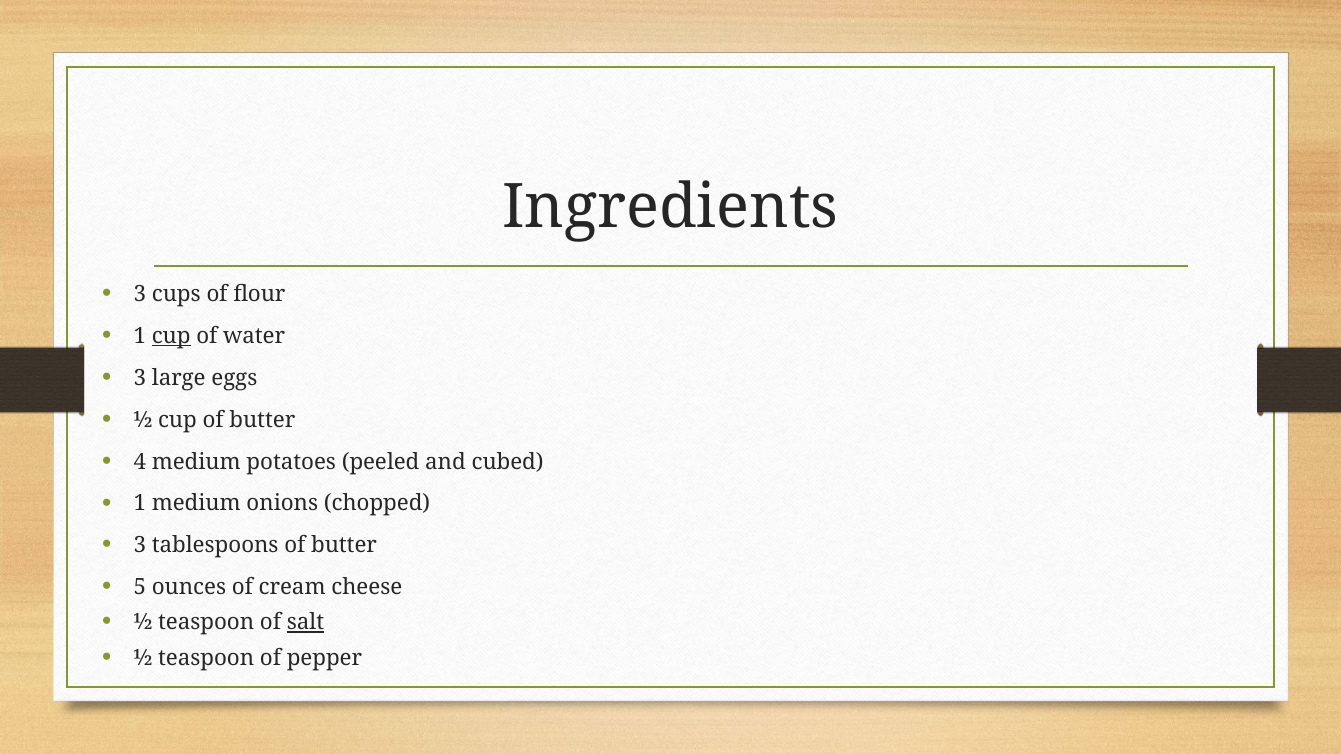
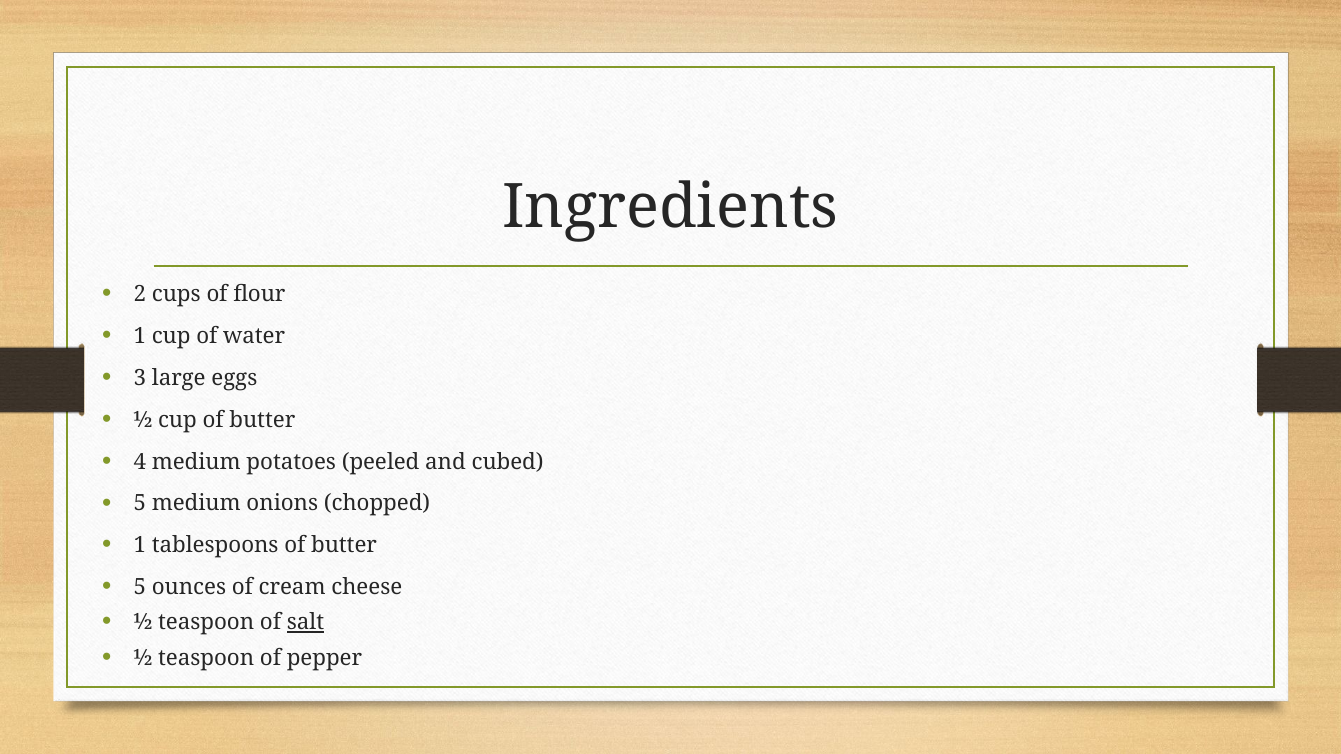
3 at (140, 294): 3 -> 2
cup at (171, 336) underline: present -> none
1 at (140, 504): 1 -> 5
3 at (140, 546): 3 -> 1
